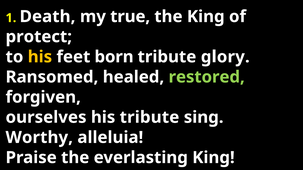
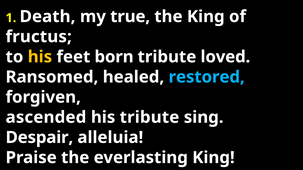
protect: protect -> fructus
glory: glory -> loved
restored colour: light green -> light blue
ourselves: ourselves -> ascended
Worthy: Worthy -> Despair
